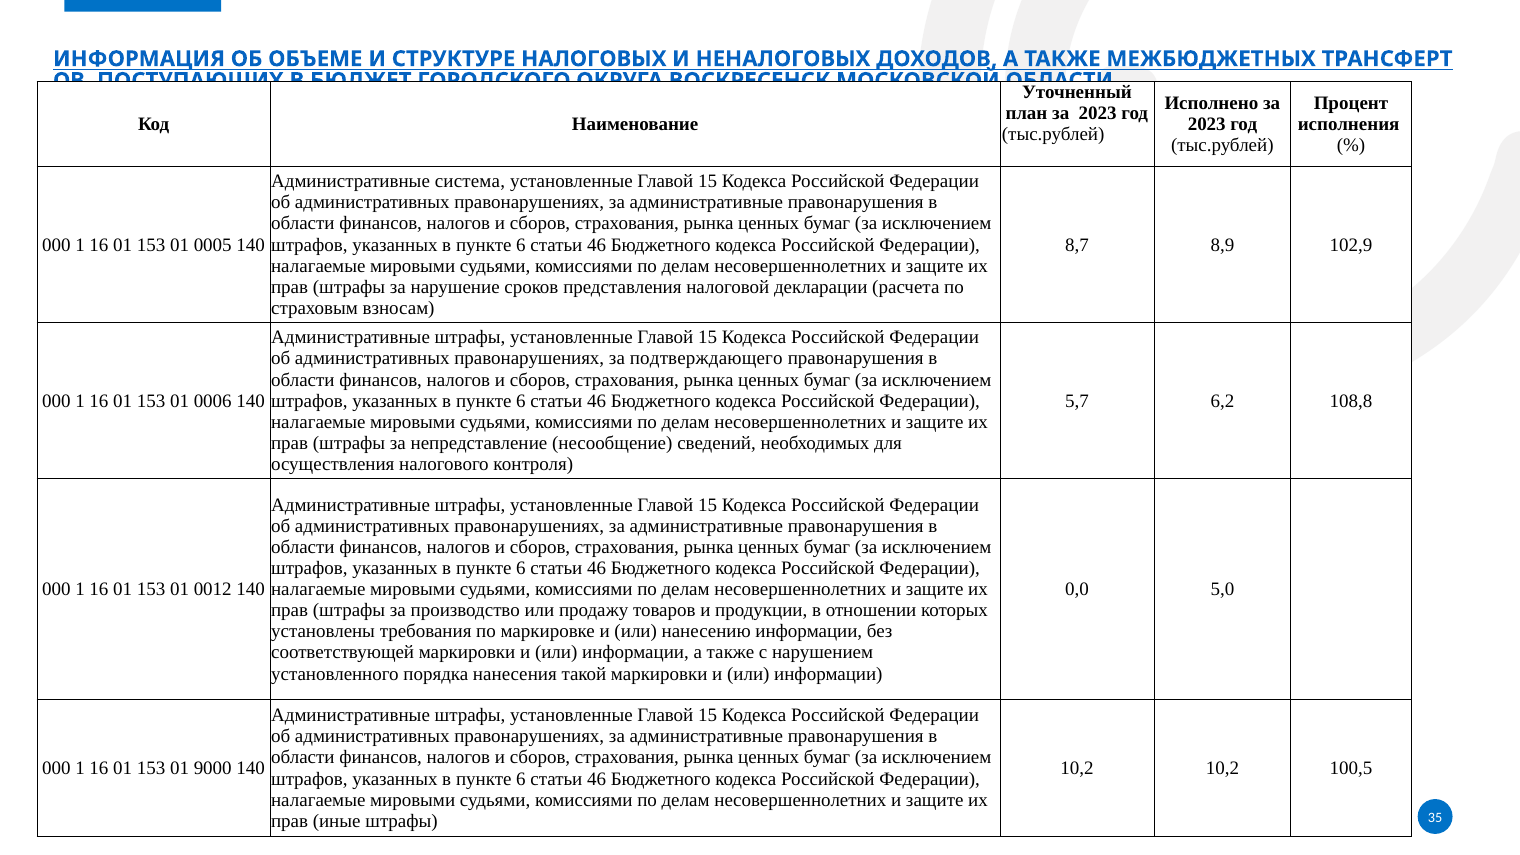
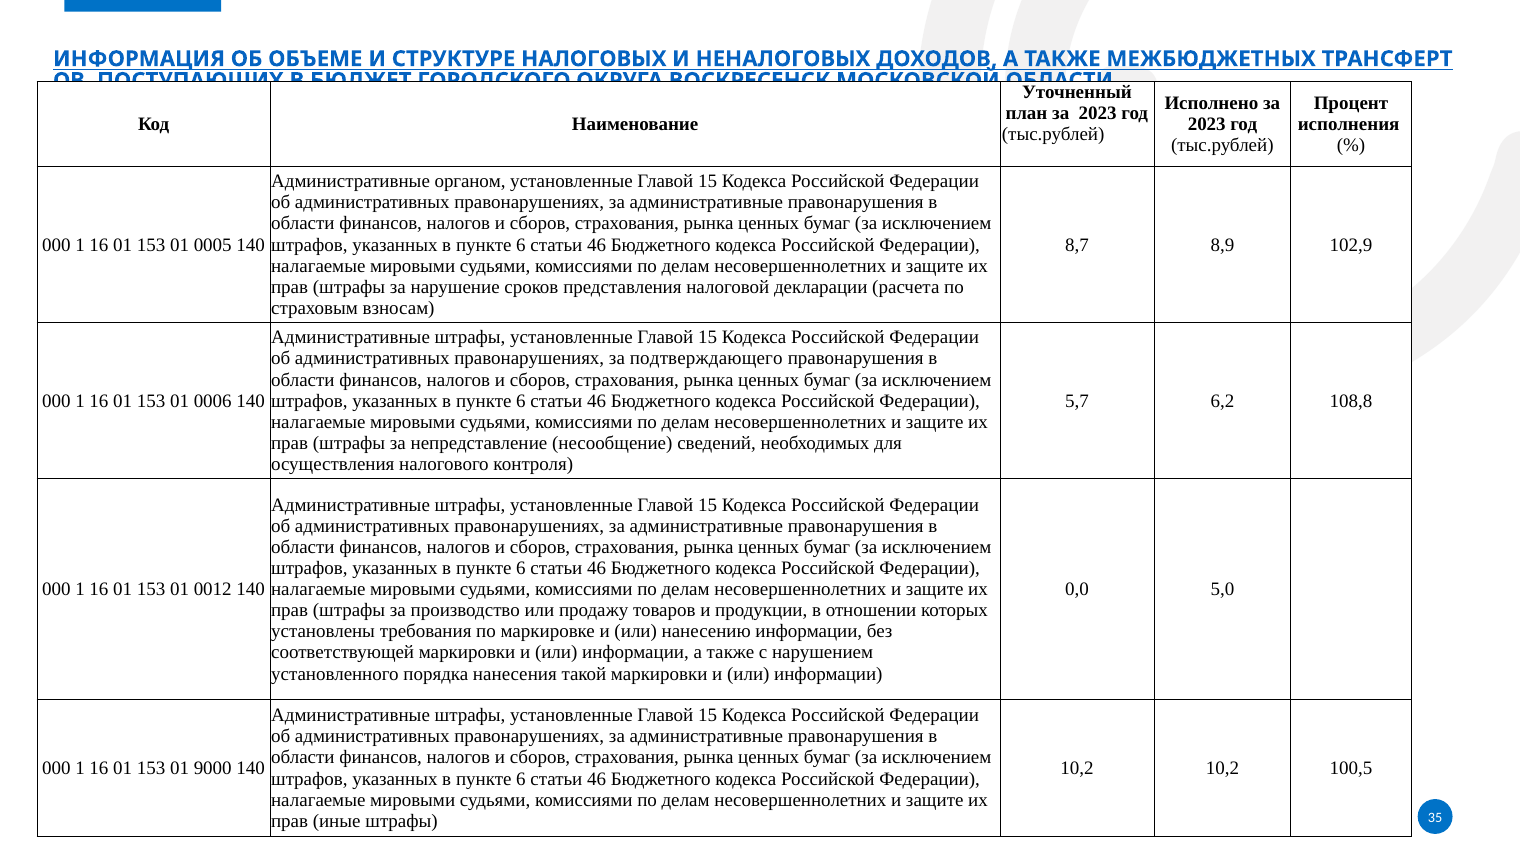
система: система -> органом
